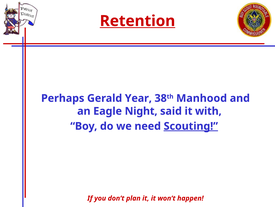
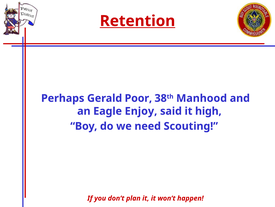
Year: Year -> Poor
Night: Night -> Enjoy
with: with -> high
Scouting underline: present -> none
